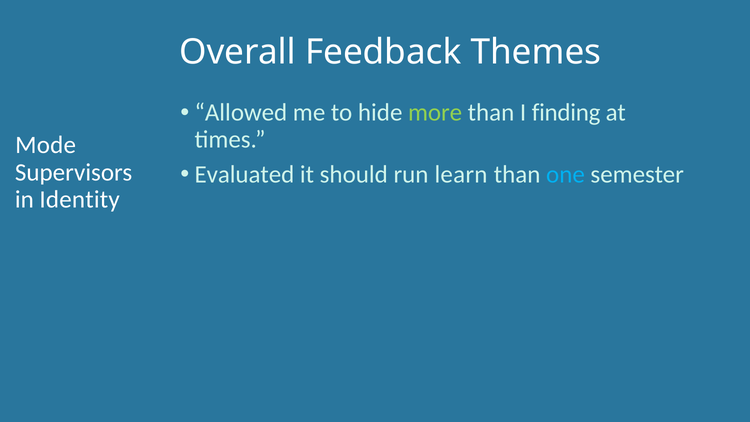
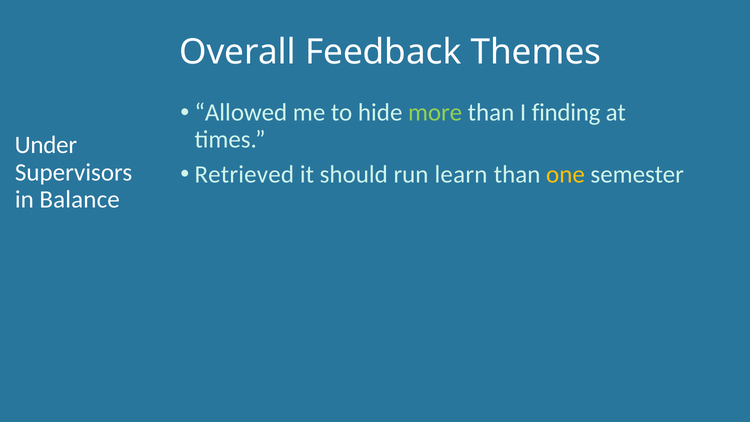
Mode: Mode -> Under
Evaluated: Evaluated -> Retrieved
one colour: light blue -> yellow
Identity: Identity -> Balance
